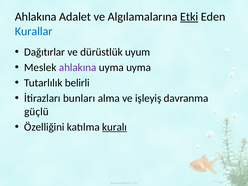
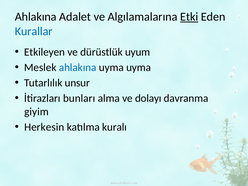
Dağıtırlar: Dağıtırlar -> Etkileyen
ahlakına at (78, 67) colour: purple -> blue
belirli: belirli -> unsur
işleyiş: işleyiş -> dolayı
güçlü: güçlü -> giyim
Özelliğini: Özelliğini -> Herkesin
kuralı underline: present -> none
